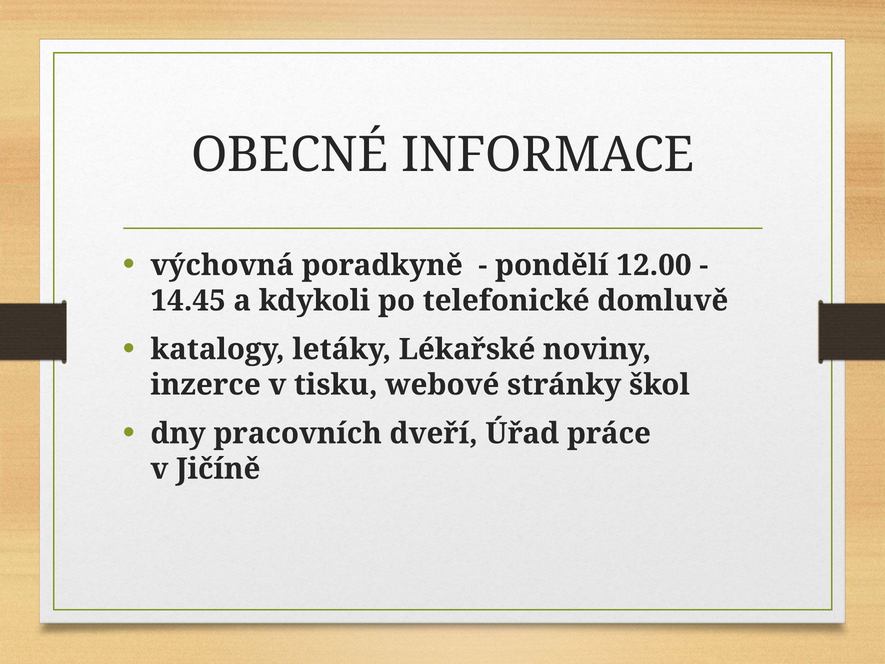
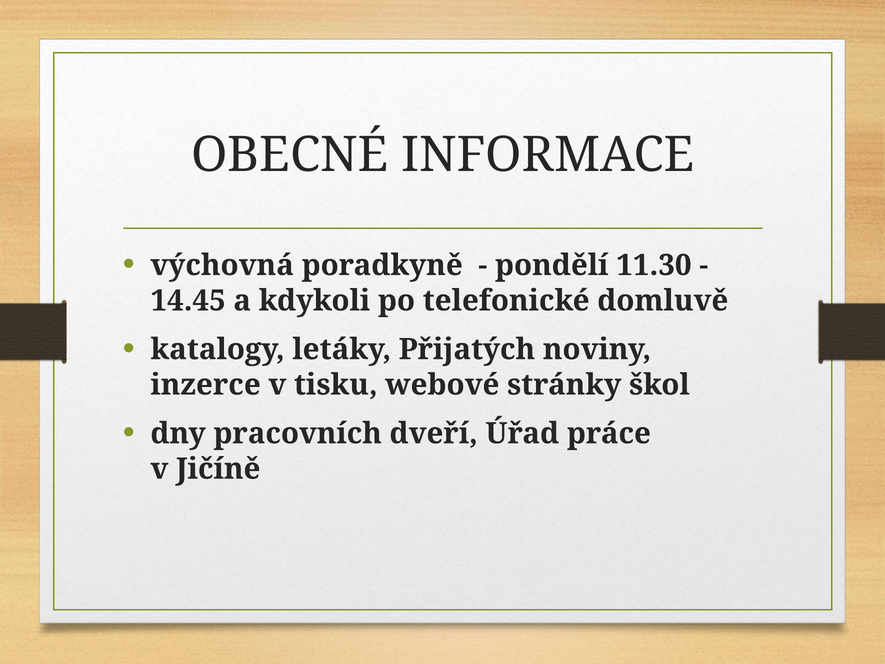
12.00: 12.00 -> 11.30
Lékařské: Lékařské -> Přijatých
